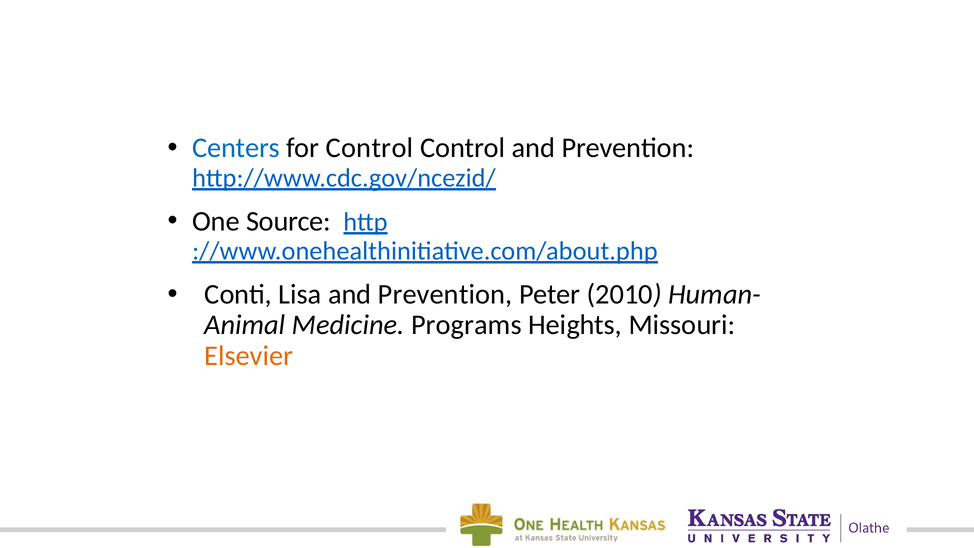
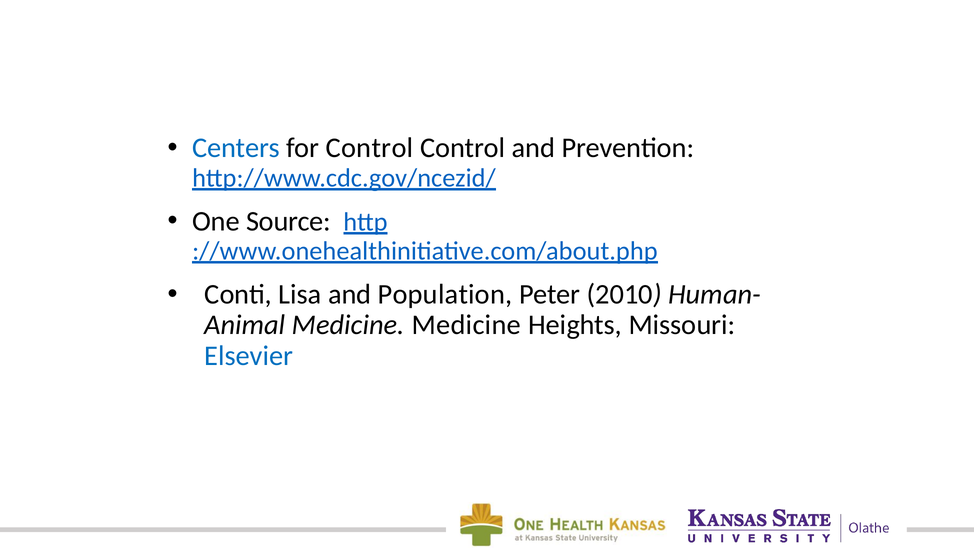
Lisa and Prevention: Prevention -> Population
Medicine Programs: Programs -> Medicine
Elsevier colour: orange -> blue
